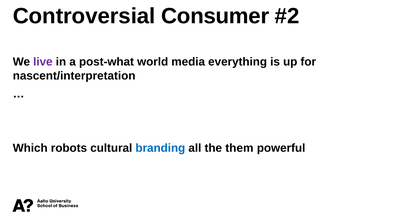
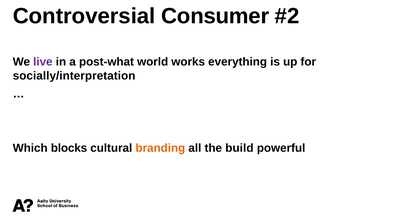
media: media -> works
nascent/interpretation: nascent/interpretation -> socially/interpretation
robots: robots -> blocks
branding colour: blue -> orange
them: them -> build
